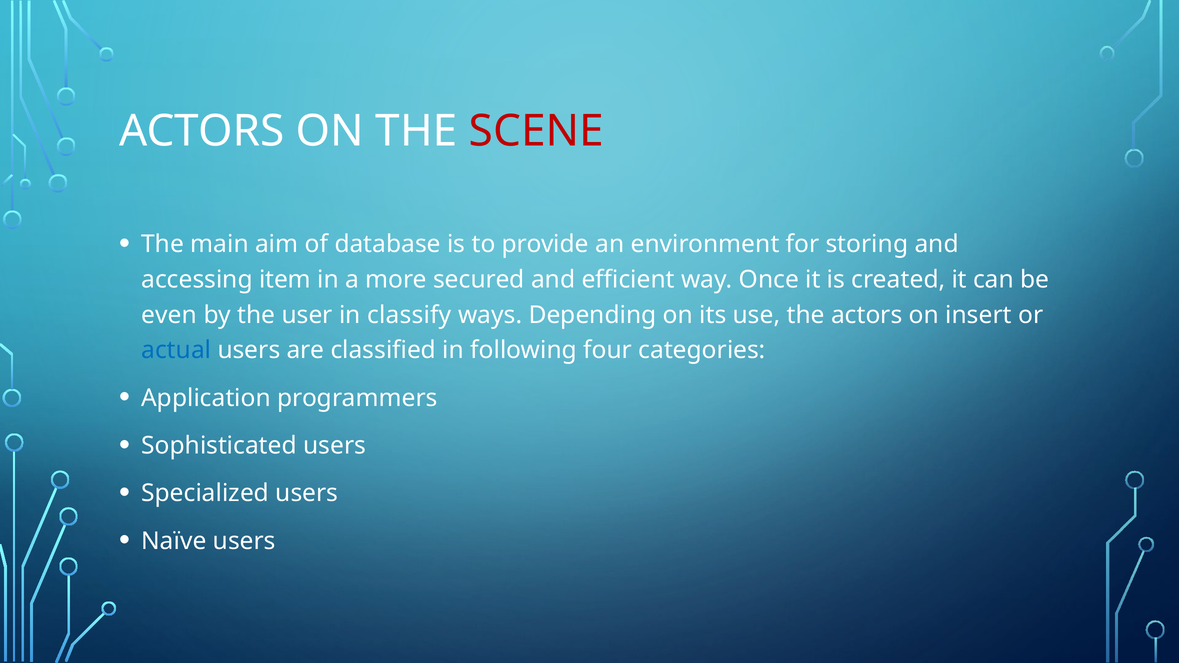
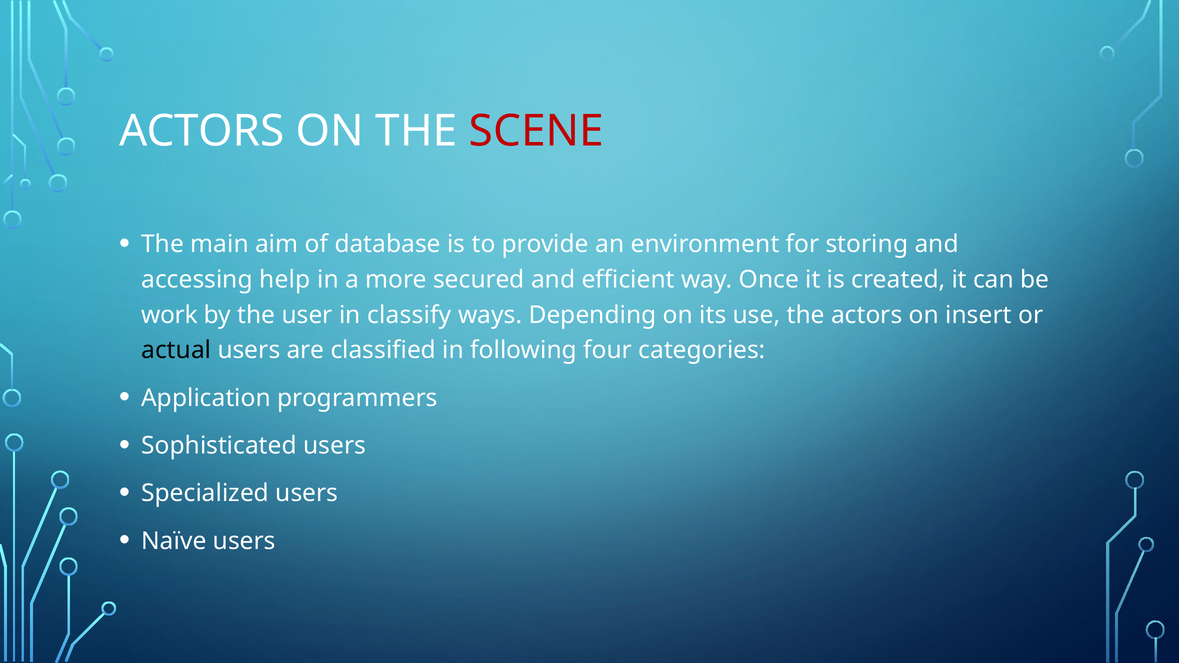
item: item -> help
even: even -> work
actual colour: blue -> black
